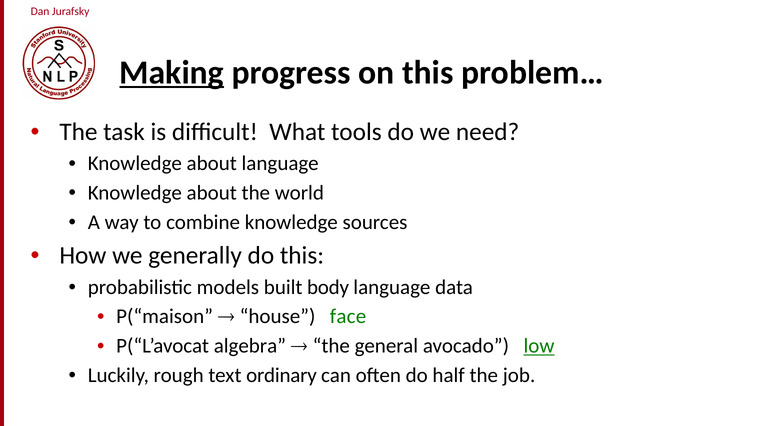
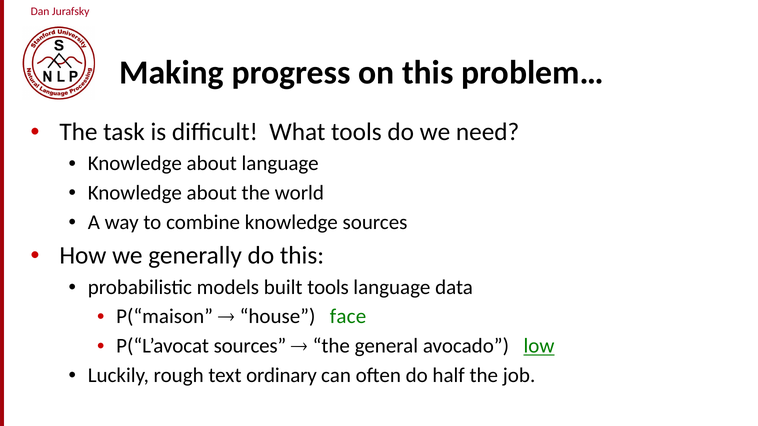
Making underline: present -> none
built body: body -> tools
P(“L’avocat algebra: algebra -> sources
